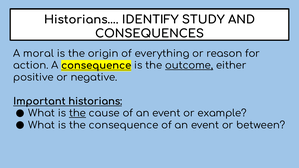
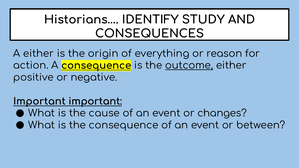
A moral: moral -> either
Important historians: historians -> important
the at (77, 113) underline: present -> none
example: example -> changes
